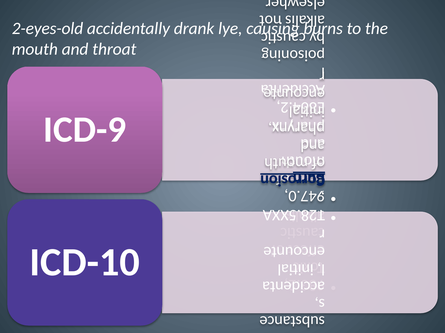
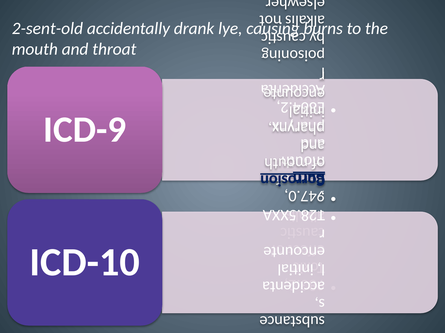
2-eyes-old: 2-eyes-old -> 2-sent-old
